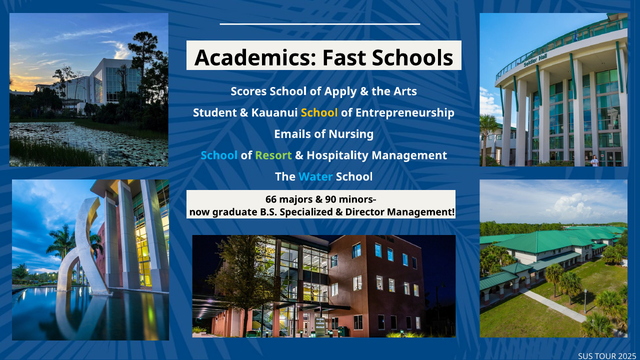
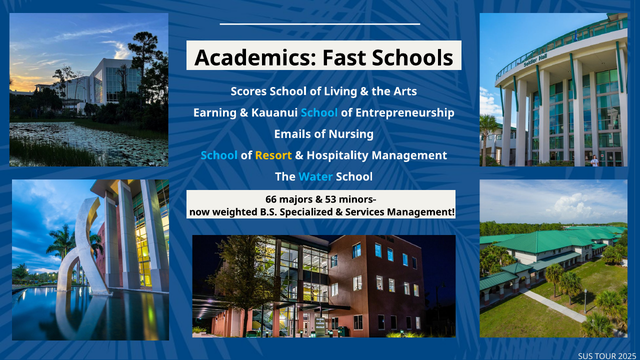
Apply: Apply -> Living
Student: Student -> Earning
School at (319, 113) colour: yellow -> light blue
Resort colour: light green -> yellow
90: 90 -> 53
graduate: graduate -> weighted
Director: Director -> Services
